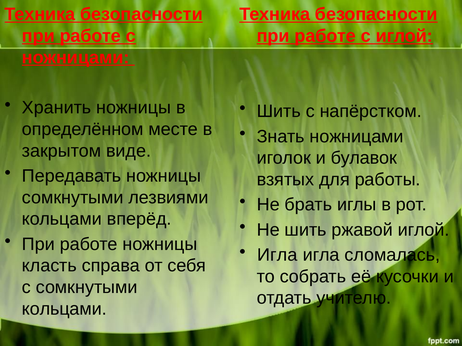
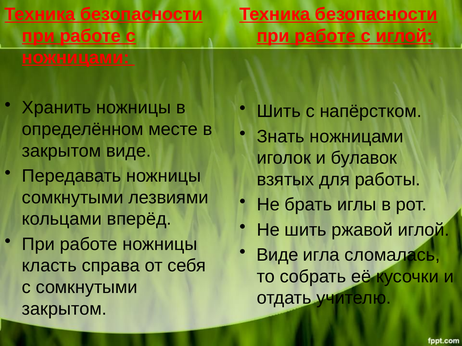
Игла at (277, 255): Игла -> Виде
кольцами at (64, 309): кольцами -> закрытом
